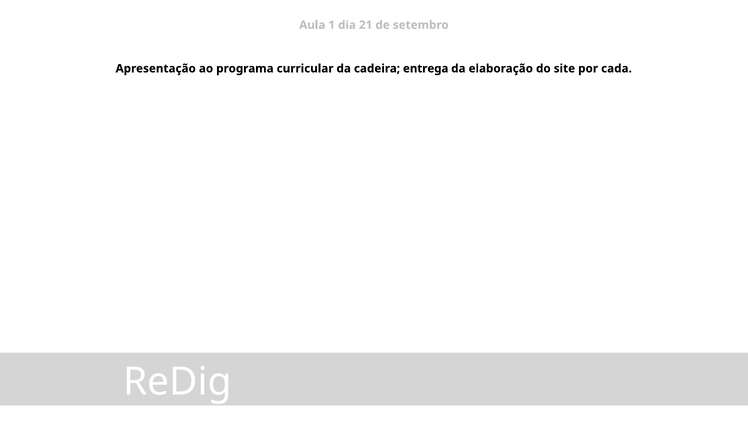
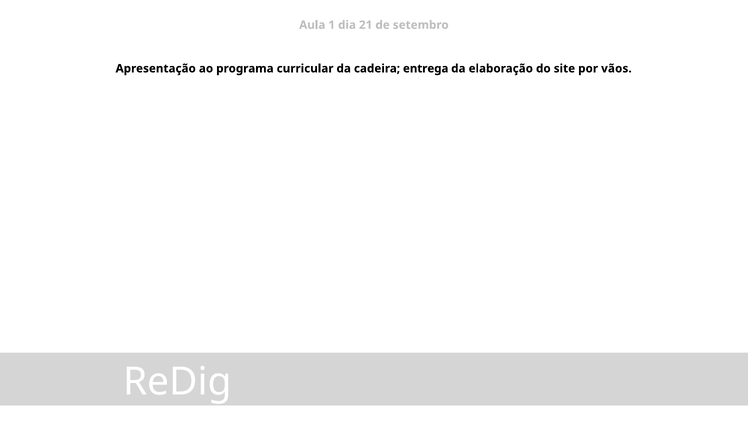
cada: cada -> vãos
